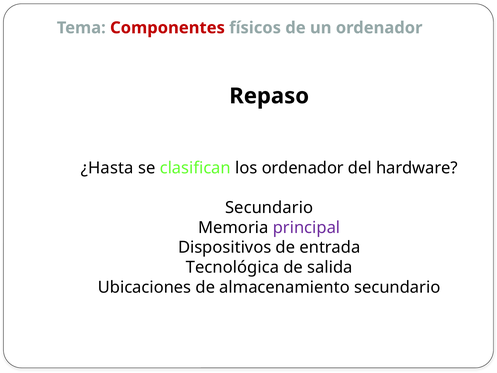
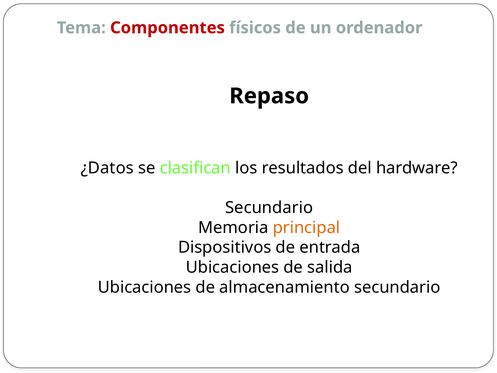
¿Hasta: ¿Hasta -> ¿Datos
los ordenador: ordenador -> resultados
principal colour: purple -> orange
Tecnológica at (232, 267): Tecnológica -> Ubicaciones
